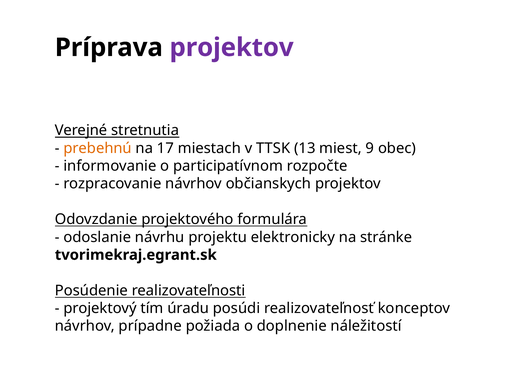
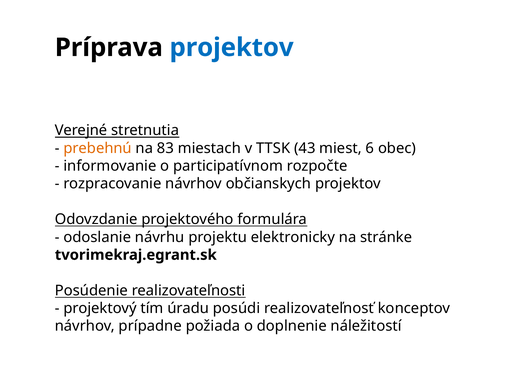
projektov at (232, 47) colour: purple -> blue
17: 17 -> 83
13: 13 -> 43
9: 9 -> 6
